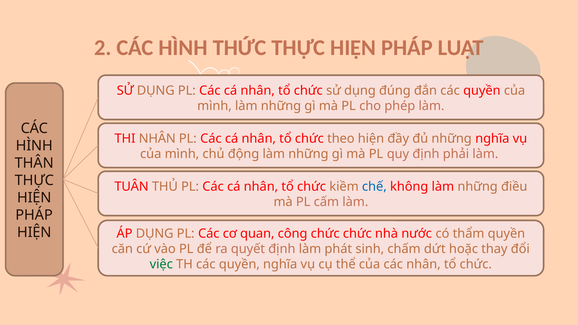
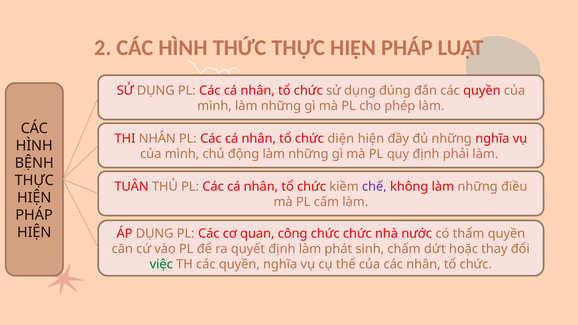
theo: theo -> diện
THÂN: THÂN -> BỆNH
chế colour: blue -> purple
